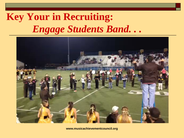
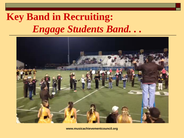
Key Your: Your -> Band
